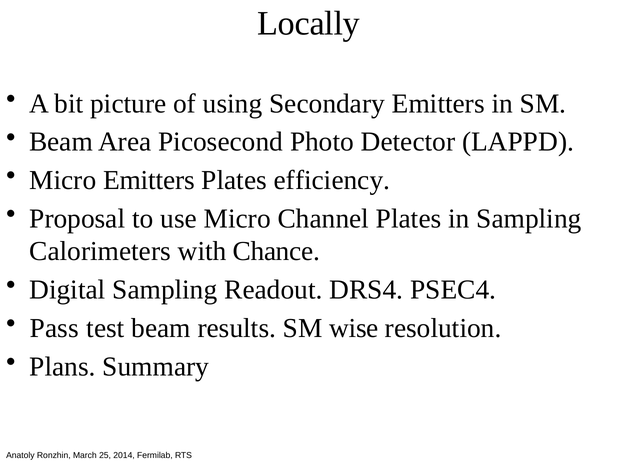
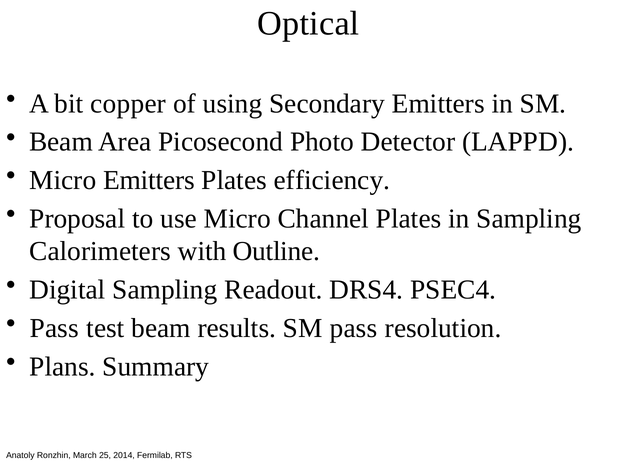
Locally: Locally -> Optical
picture: picture -> copper
Chance: Chance -> Outline
SM wise: wise -> pass
